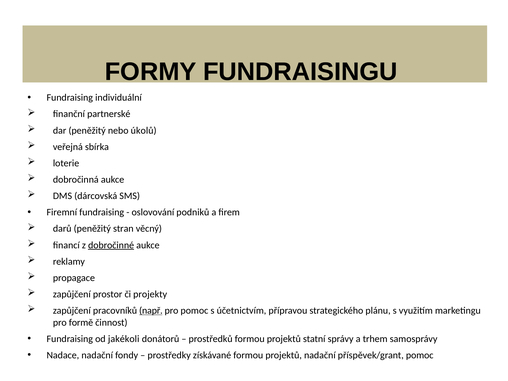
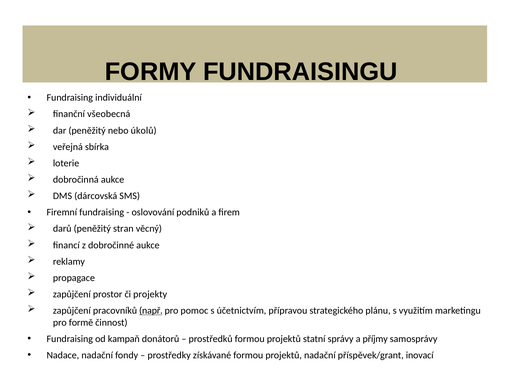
partnerské: partnerské -> všeobecná
dobročinné underline: present -> none
jakékoli: jakékoli -> kampaň
trhem: trhem -> příjmy
příspěvek/grant pomoc: pomoc -> inovací
